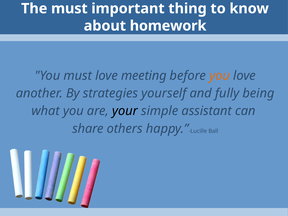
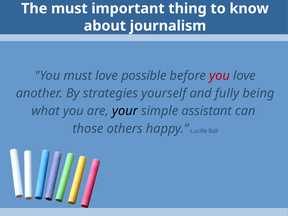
homework: homework -> journalism
meeting: meeting -> possible
you at (220, 76) colour: orange -> red
share: share -> those
